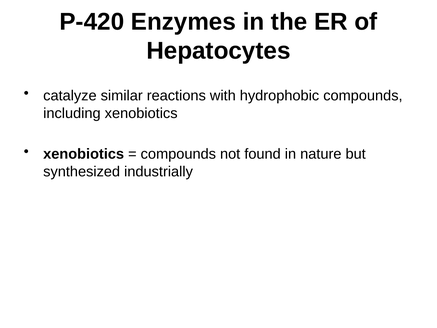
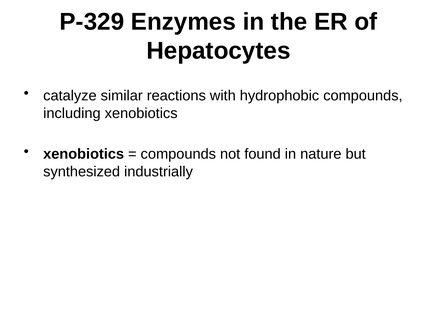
P-420: P-420 -> P-329
